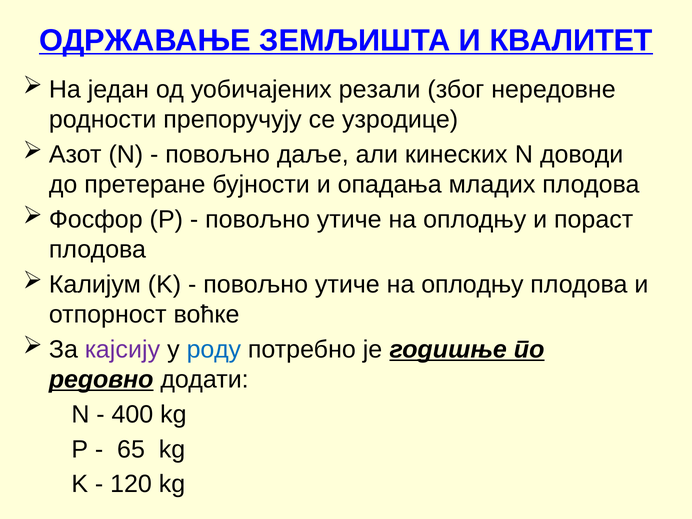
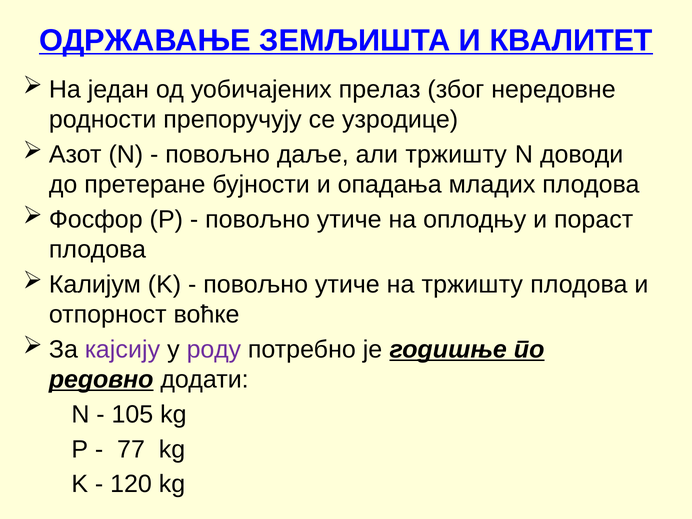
резали: резали -> прелаз
али кинеских: кинеских -> тржишту
оплодњу at (472, 284): оплодњу -> тржишту
роду colour: blue -> purple
400: 400 -> 105
65: 65 -> 77
